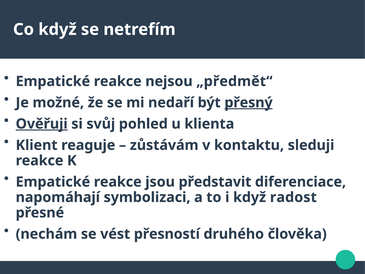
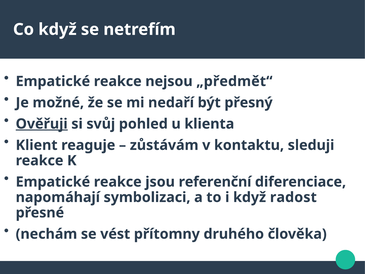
přesný underline: present -> none
představit: představit -> referenční
přesností: přesností -> přítomny
